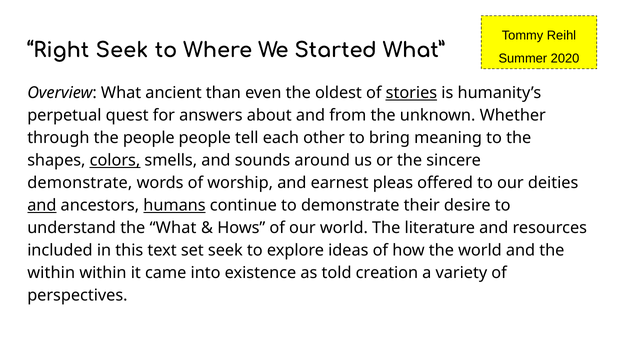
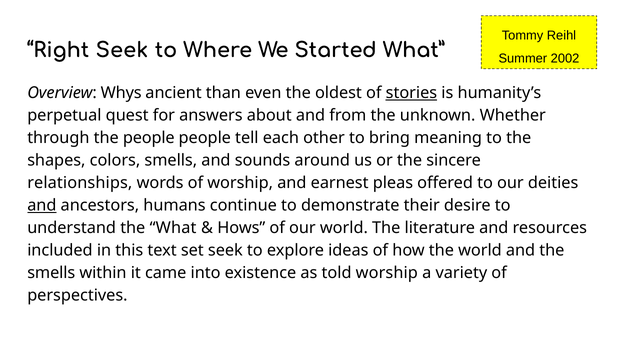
2020: 2020 -> 2002
Overview What: What -> Whys
colors underline: present -> none
demonstrate at (80, 183): demonstrate -> relationships
humans underline: present -> none
within at (51, 273): within -> smells
told creation: creation -> worship
